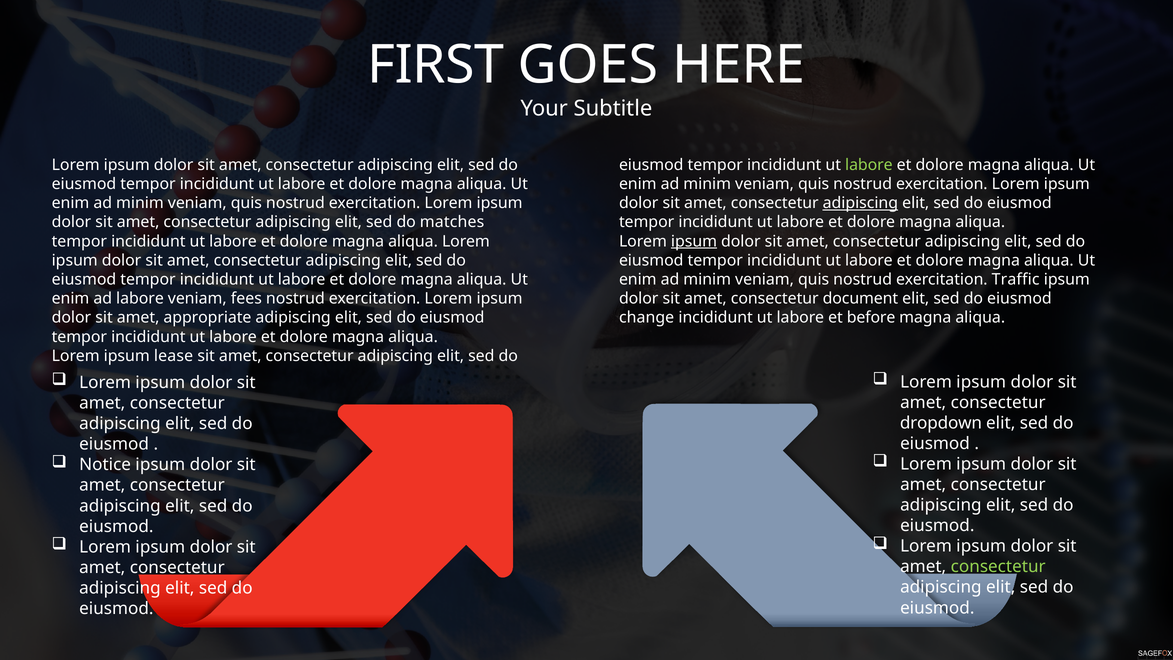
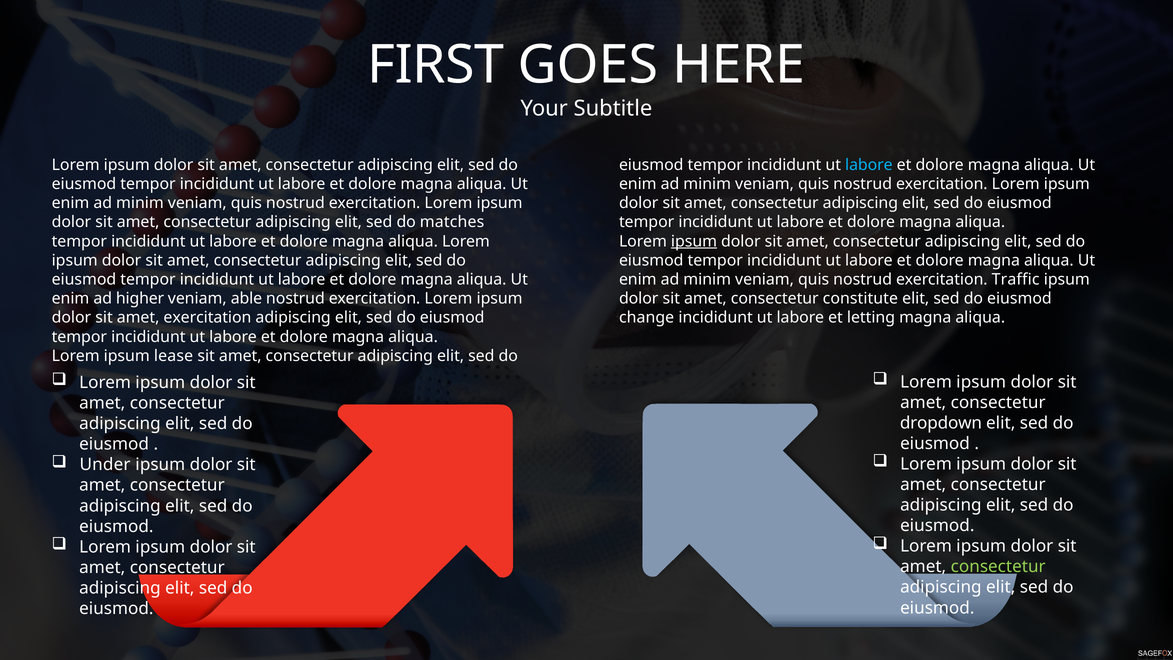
labore at (869, 165) colour: light green -> light blue
adipiscing at (860, 203) underline: present -> none
ad labore: labore -> higher
fees: fees -> able
document: document -> constitute
amet appropriate: appropriate -> exercitation
before: before -> letting
Notice: Notice -> Under
